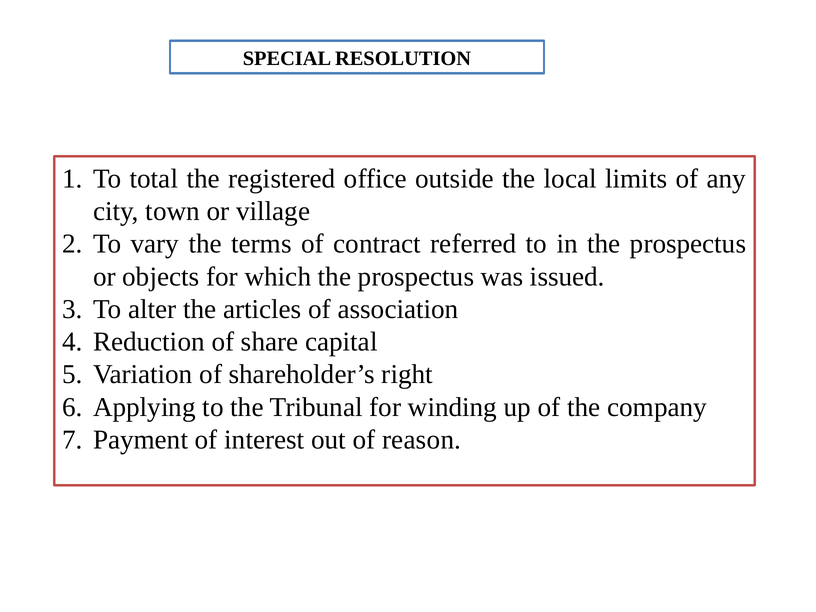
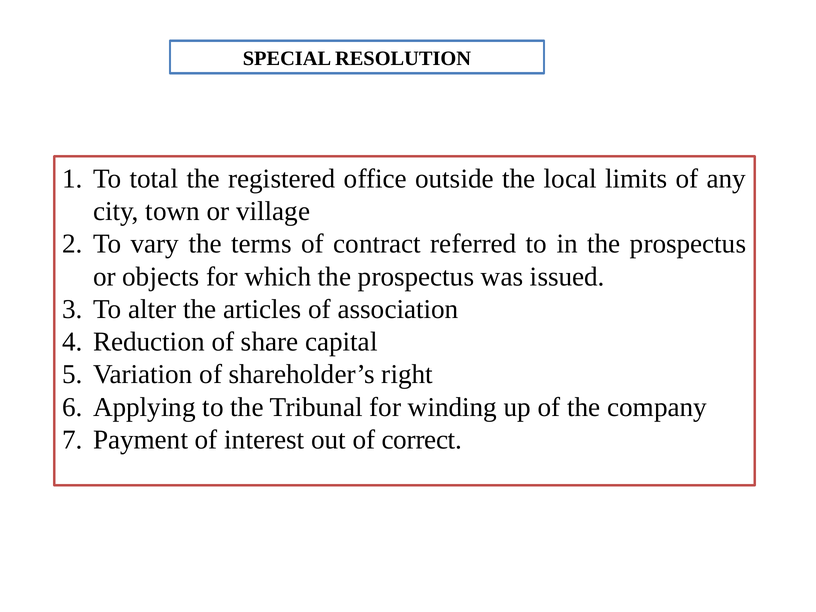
reason: reason -> correct
